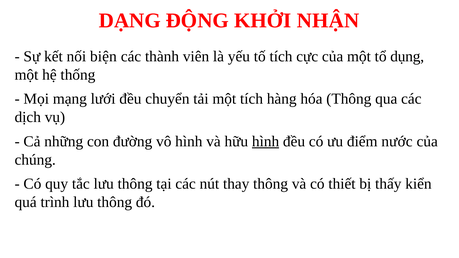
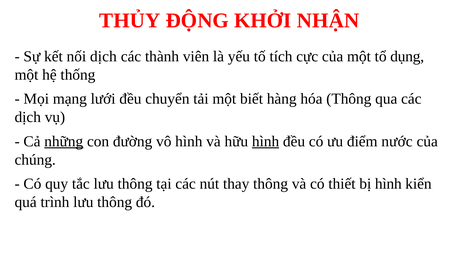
DẠNG: DẠNG -> THỦY
nối biện: biện -> dịch
một tích: tích -> biết
những underline: none -> present
bị thấy: thấy -> hình
